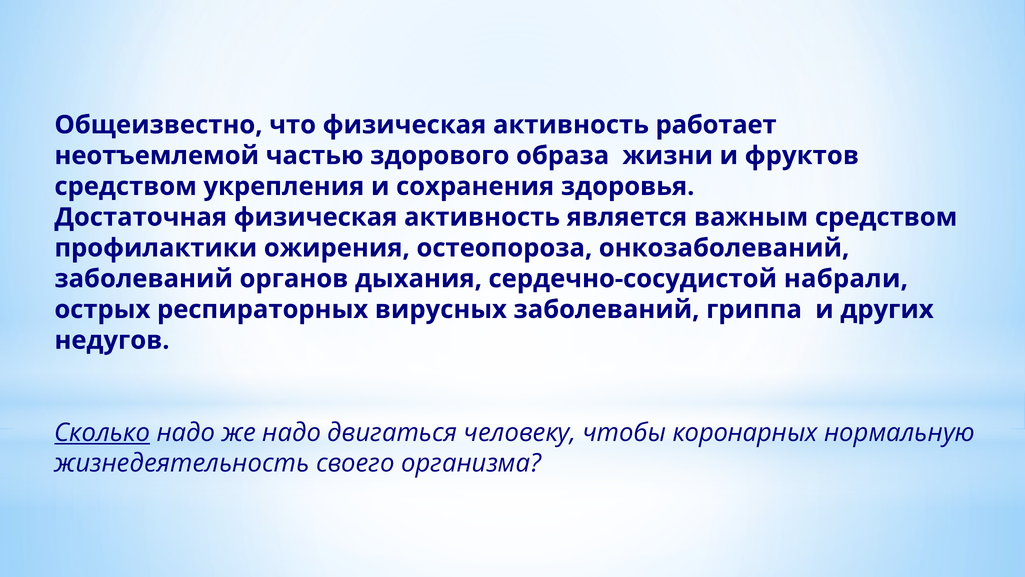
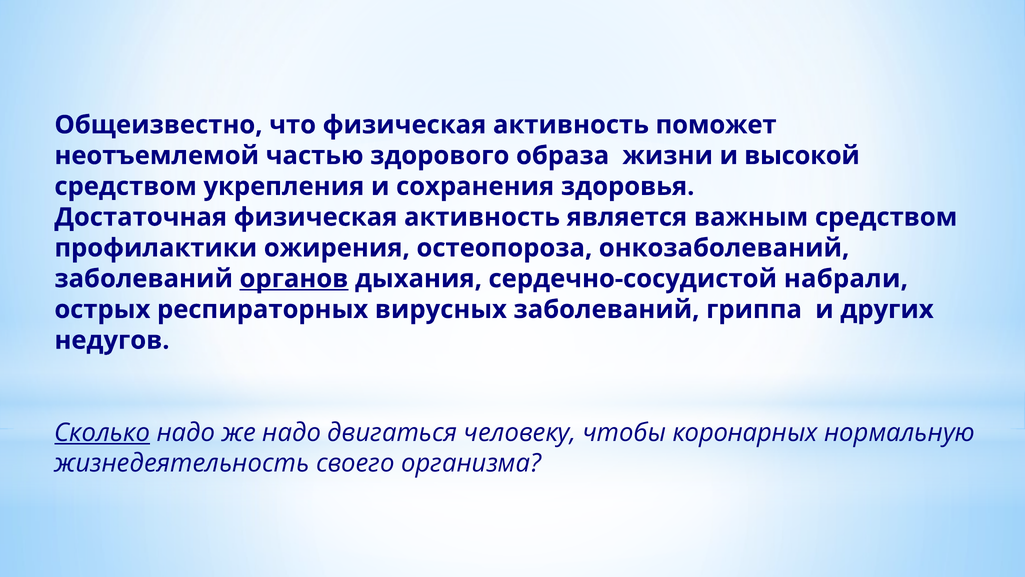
работает: работает -> поможет
фруктов: фруктов -> высокой
органов underline: none -> present
